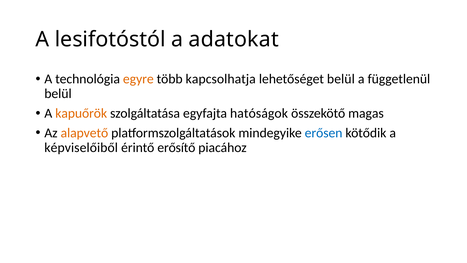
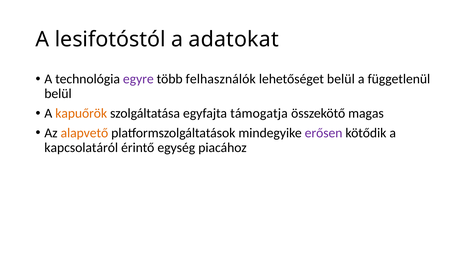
egyre colour: orange -> purple
kapcsolhatja: kapcsolhatja -> felhasználók
hatóságok: hatóságok -> támogatja
erősen colour: blue -> purple
képviselőiből: képviselőiből -> kapcsolatáról
erősítő: erősítő -> egység
